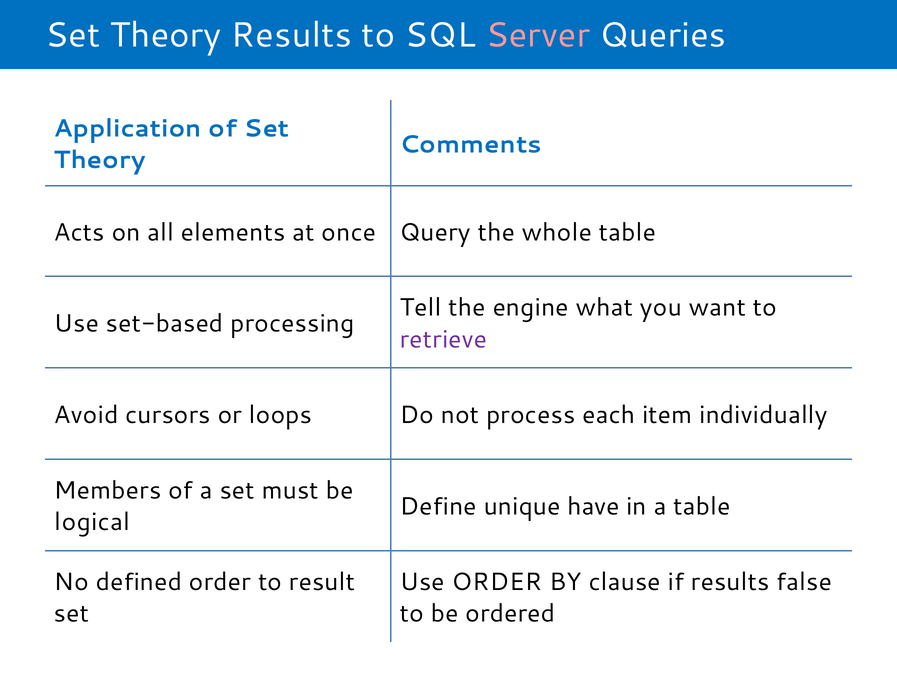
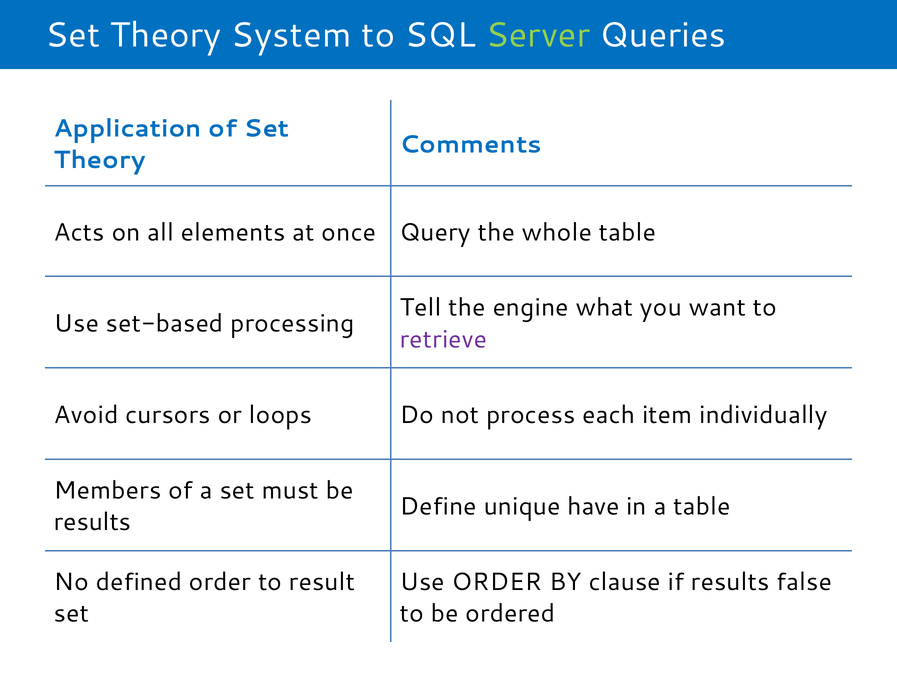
Theory Results: Results -> System
Server colour: pink -> light green
logical at (92, 522): logical -> results
